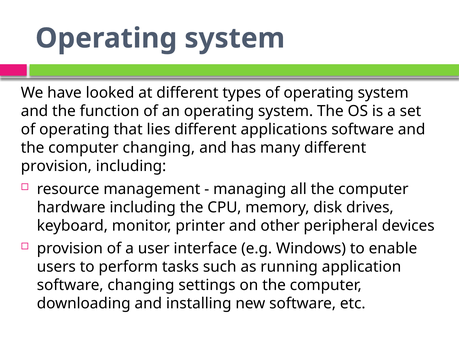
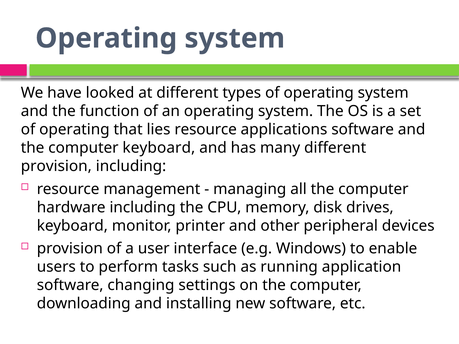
lies different: different -> resource
computer changing: changing -> keyboard
